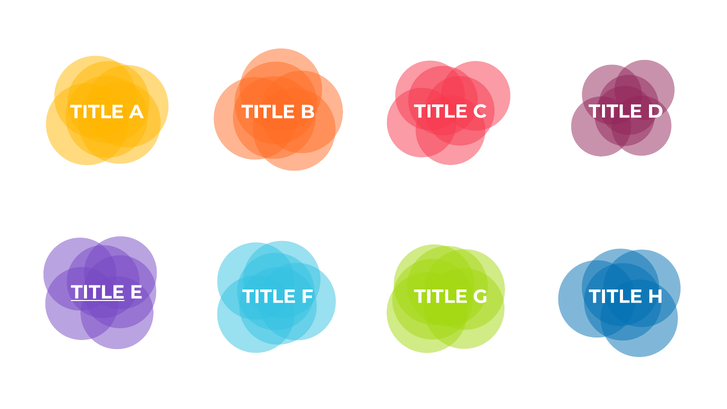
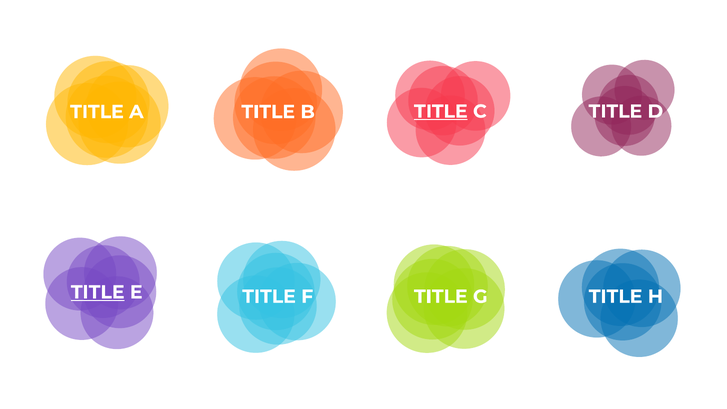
TITLE at (441, 111) underline: none -> present
